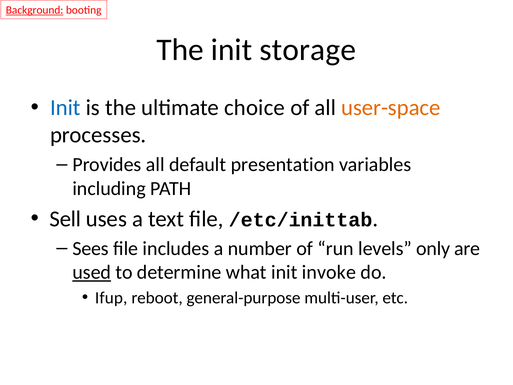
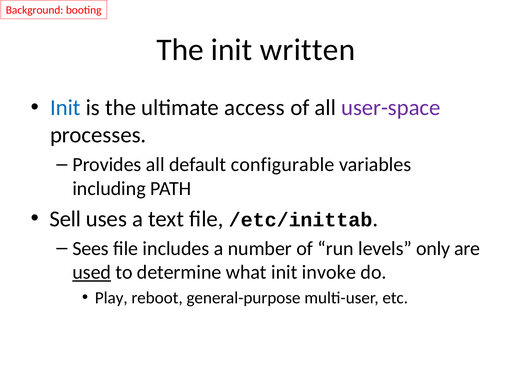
Background underline: present -> none
storage: storage -> written
choice: choice -> access
user-space colour: orange -> purple
presentation: presentation -> configurable
Ifup: Ifup -> Play
